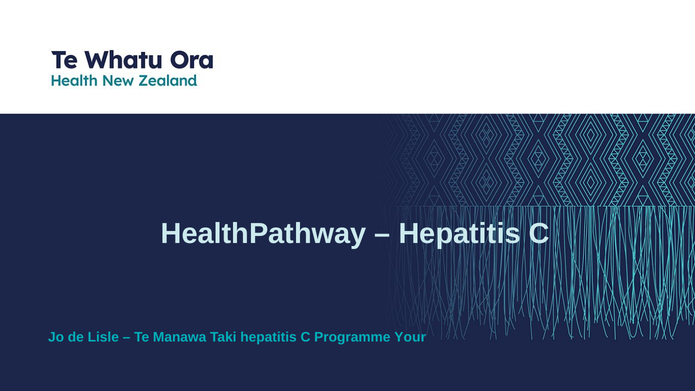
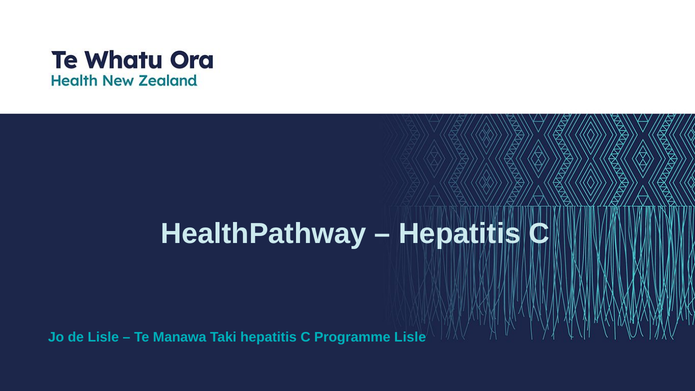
Programme Your: Your -> Lisle
